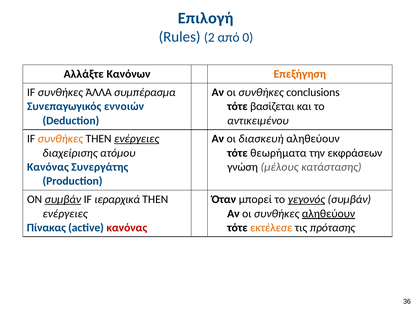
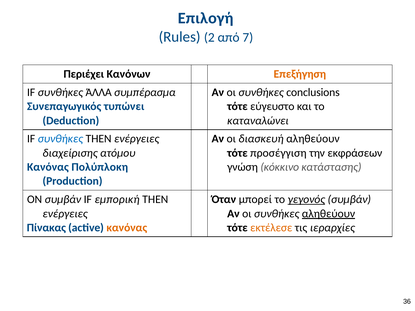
0: 0 -> 7
Αλλάξτε: Αλλάξτε -> Περιέχει
εννοιών: εννοιών -> τυπώνει
βασίζεται: βασίζεται -> εύγευστο
αντικειμένου: αντικειμένου -> καταναλώνει
συνθήκες at (60, 139) colour: orange -> blue
ενέργειες at (137, 139) underline: present -> none
θεωρήματα: θεωρήματα -> προσέγγιση
Συνεργάτης: Συνεργάτης -> Πολύπλοκη
μέλους: μέλους -> κόκκινο
συμβάν at (63, 200) underline: present -> none
ιεραρχικά: ιεραρχικά -> εμπορική
κανόνας at (127, 228) colour: red -> orange
πρότασης: πρότασης -> ιεραρχίες
